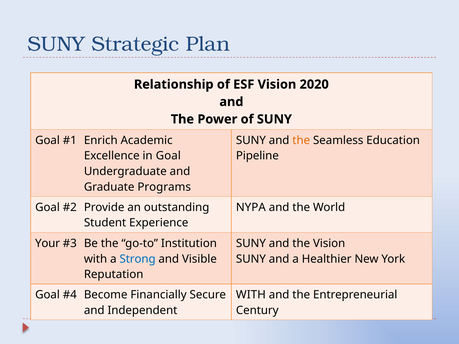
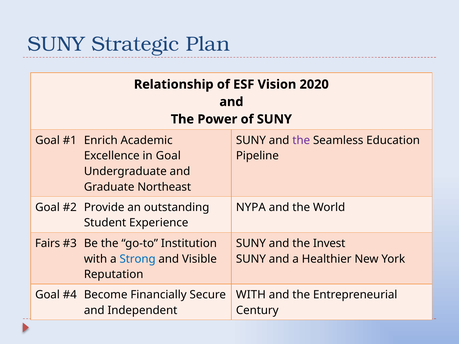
the at (301, 140) colour: orange -> purple
Programs: Programs -> Northeast
Your: Your -> Fairs
the Vision: Vision -> Invest
